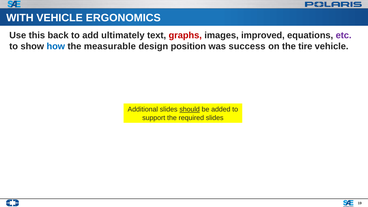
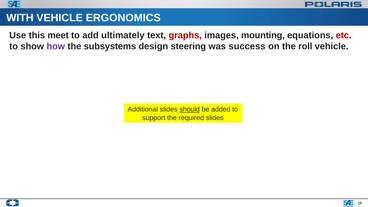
back: back -> meet
improved: improved -> mounting
etc colour: purple -> red
how colour: blue -> purple
measurable: measurable -> subsystems
position: position -> steering
tire: tire -> roll
